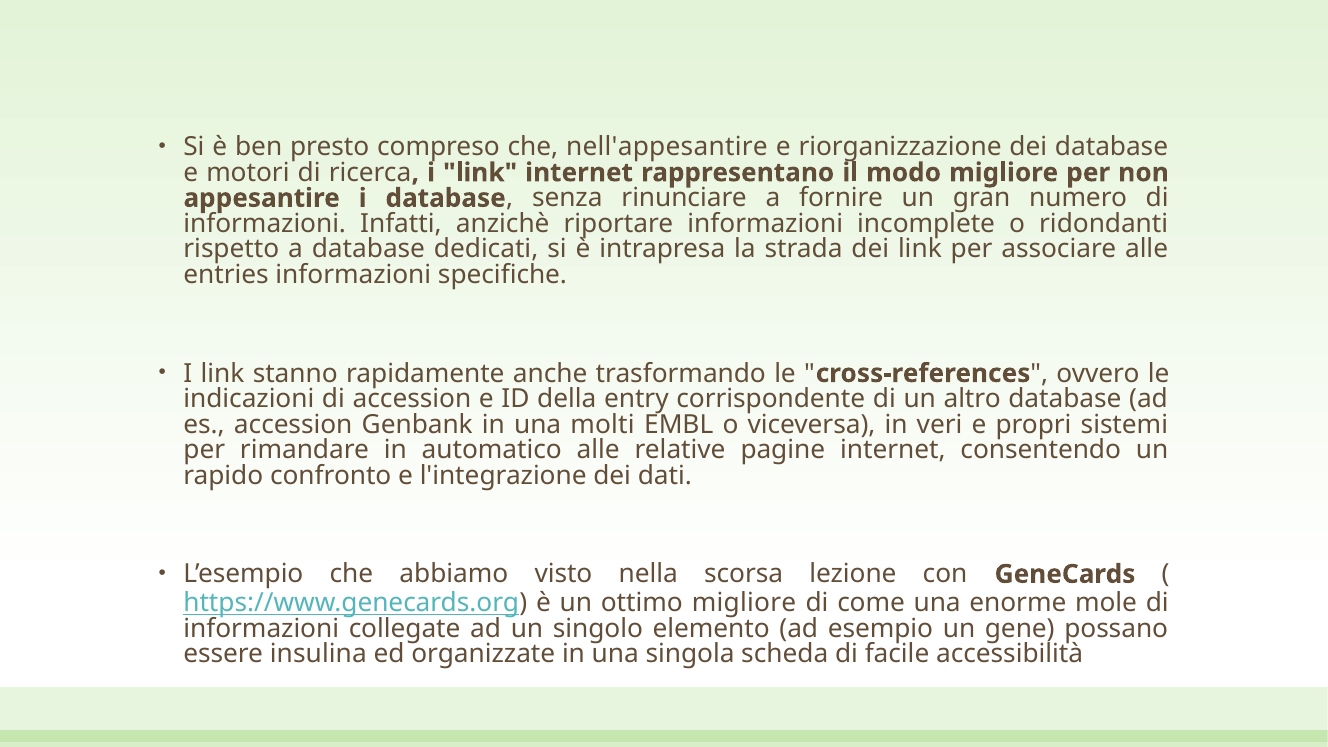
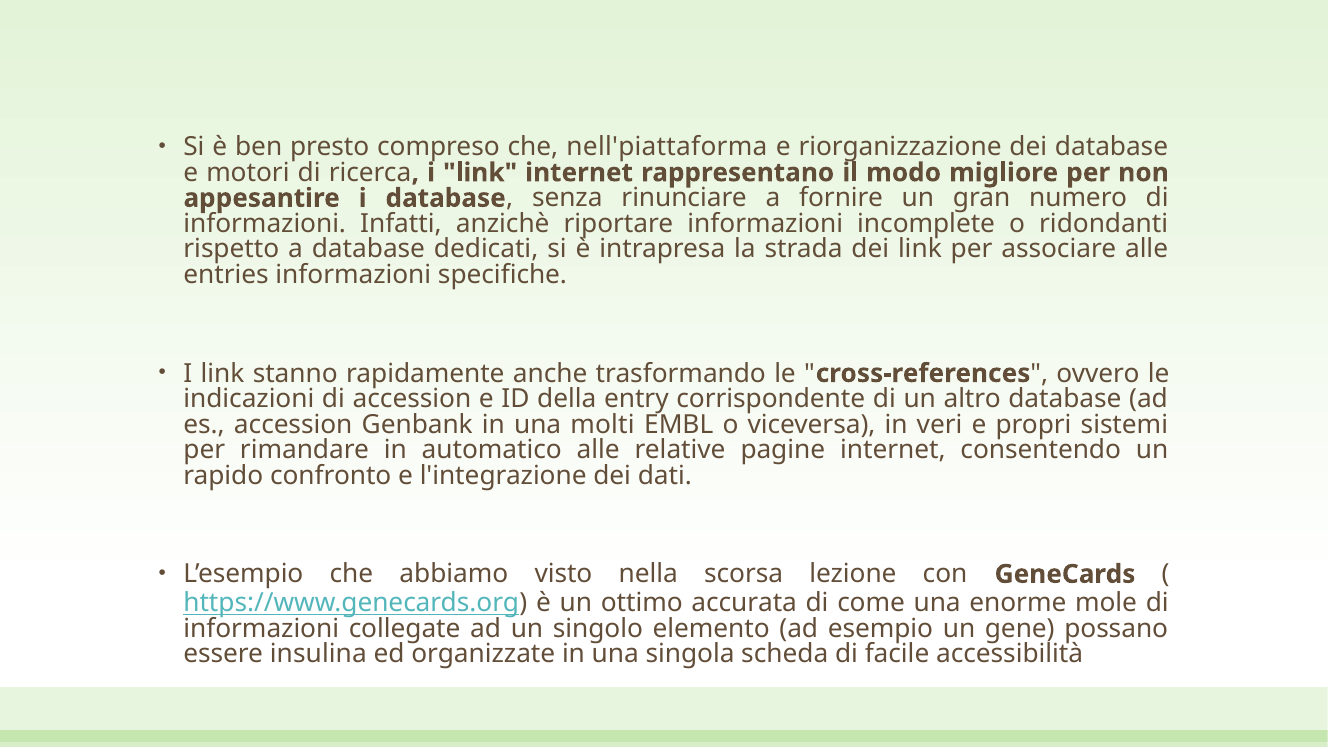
nell'appesantire: nell'appesantire -> nell'piattaforma
ottimo migliore: migliore -> accurata
